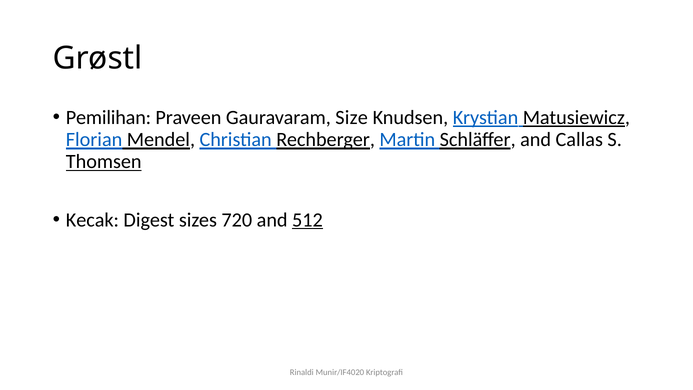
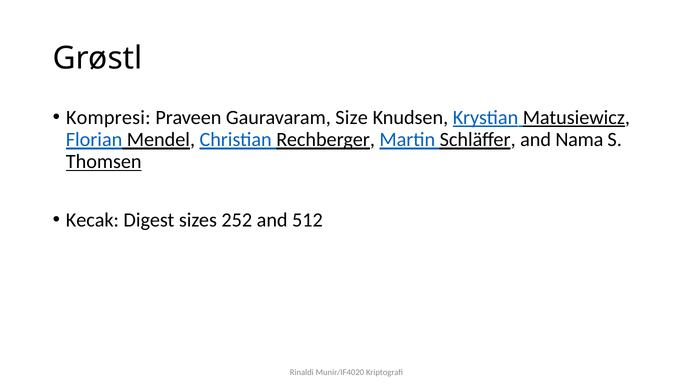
Pemilihan: Pemilihan -> Kompresi
Callas: Callas -> Nama
720: 720 -> 252
512 underline: present -> none
